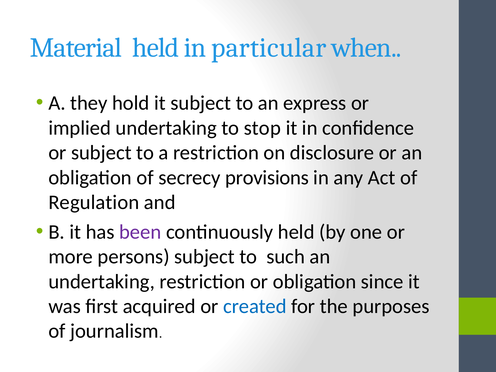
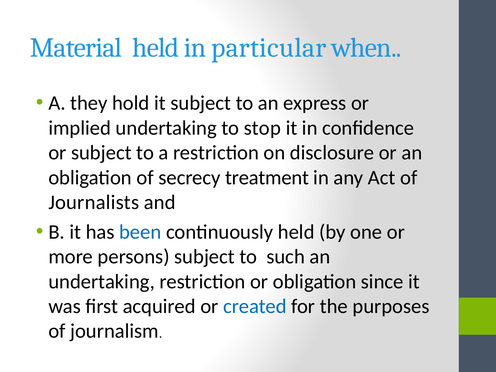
provisions: provisions -> treatment
Regulation: Regulation -> Journalists
been colour: purple -> blue
